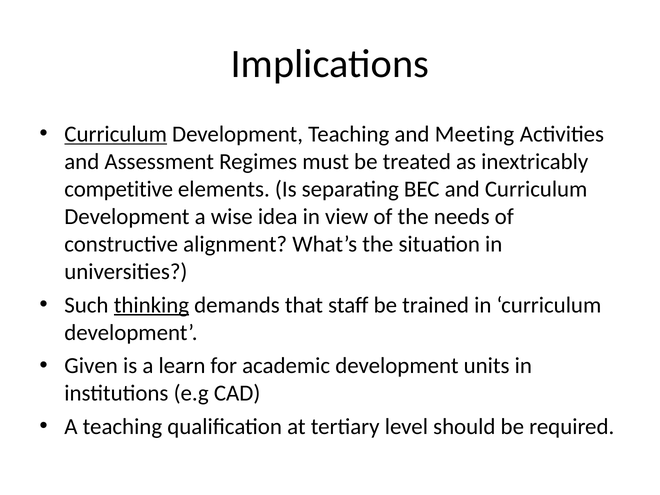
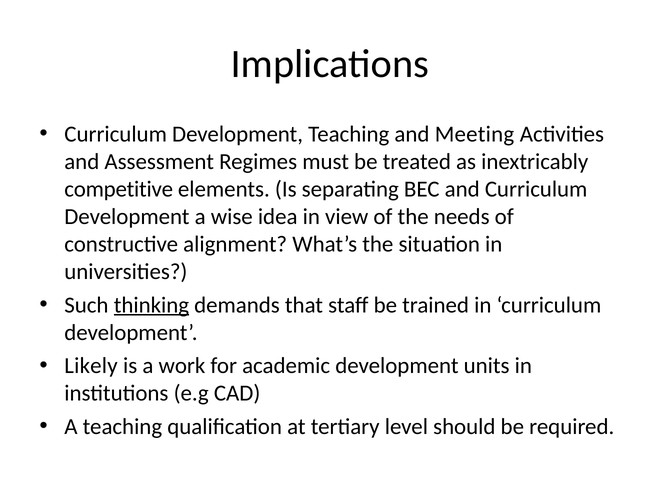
Curriculum at (116, 134) underline: present -> none
Given: Given -> Likely
learn: learn -> work
